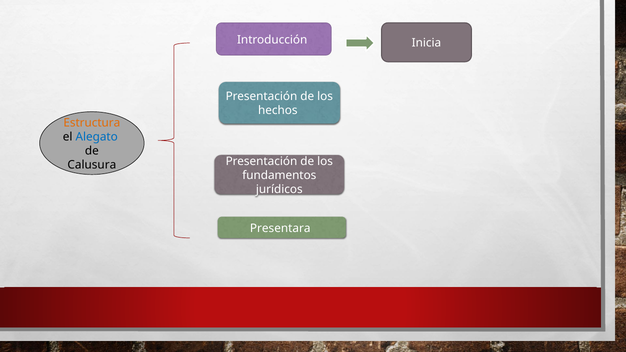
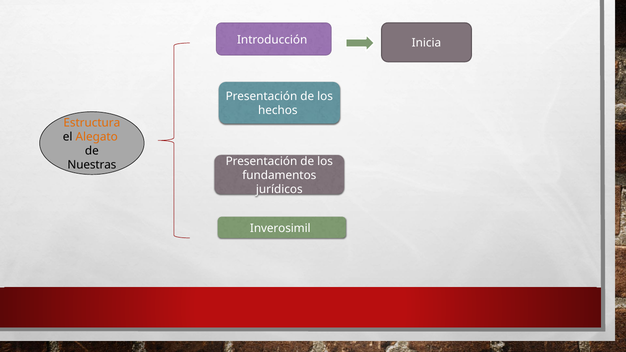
Alegato colour: blue -> orange
Calusura: Calusura -> Nuestras
Presentara: Presentara -> Inverosimil
